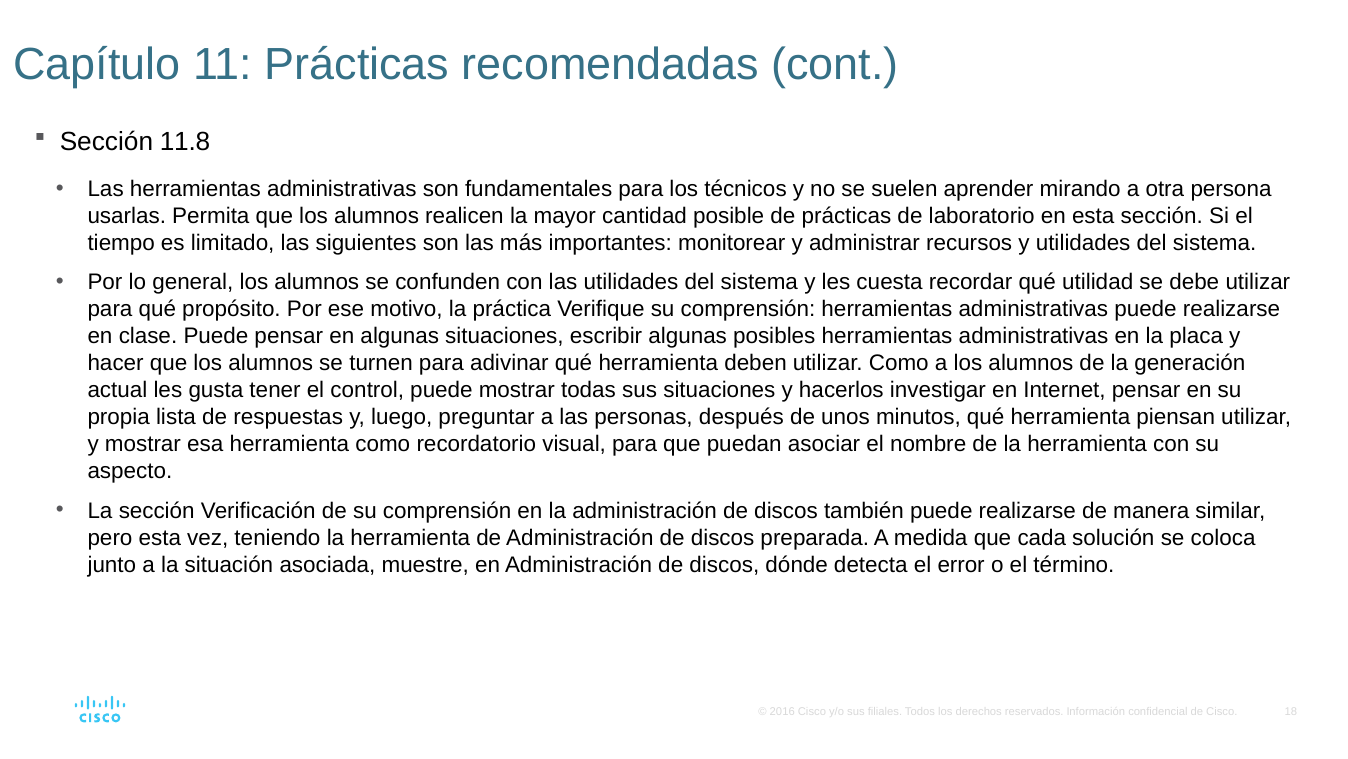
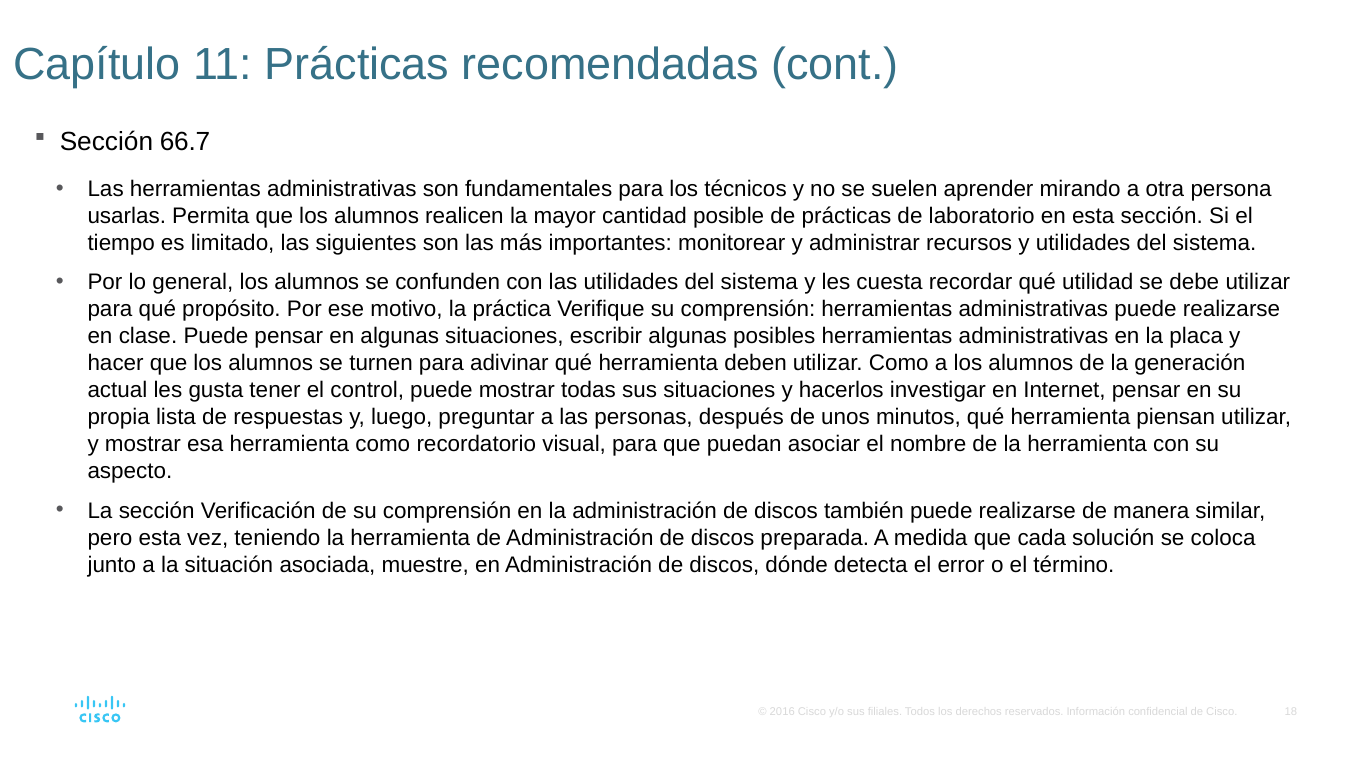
11.8: 11.8 -> 66.7
